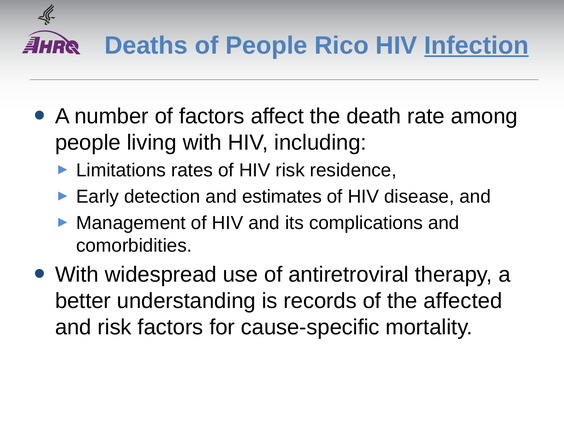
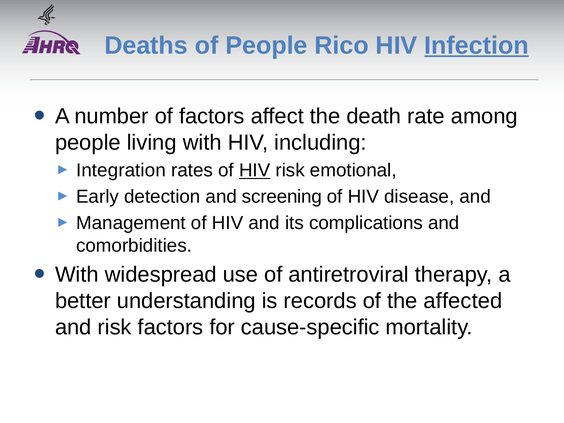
Limitations: Limitations -> Integration
HIV at (255, 170) underline: none -> present
residence: residence -> emotional
estimates: estimates -> screening
